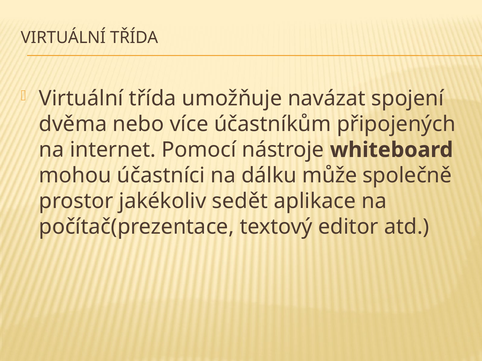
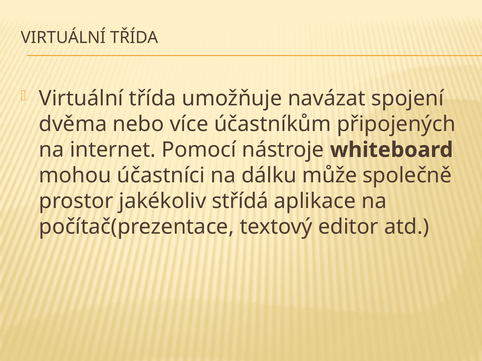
sedět: sedět -> střídá
